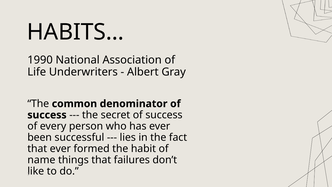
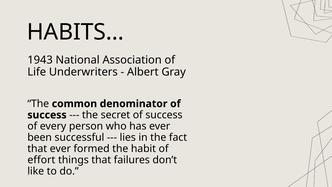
1990: 1990 -> 1943
name: name -> effort
